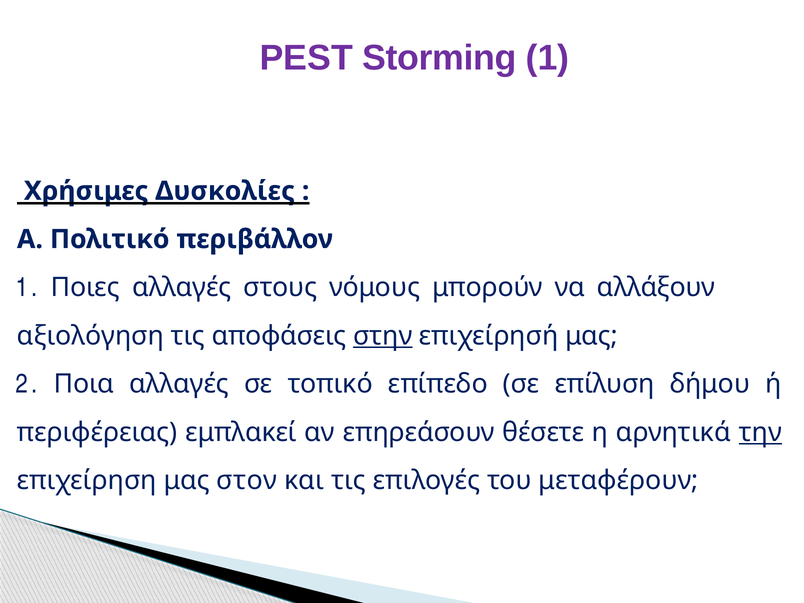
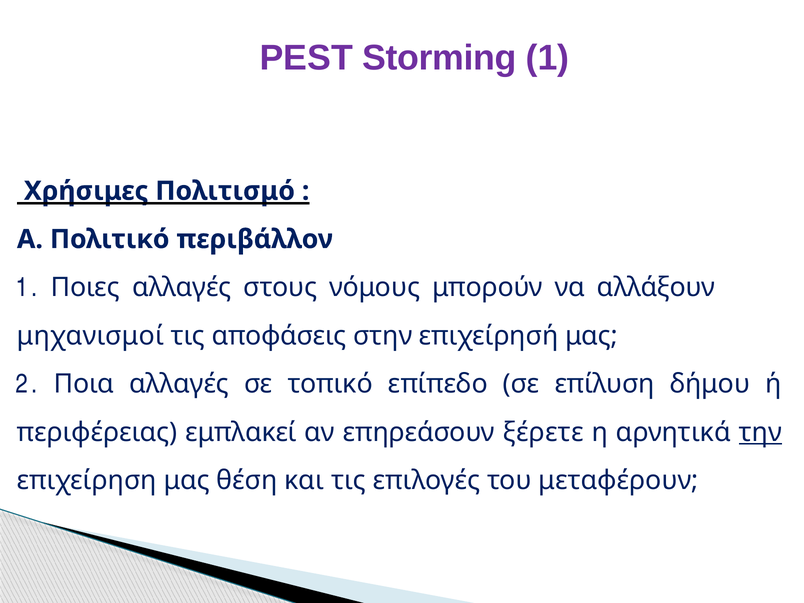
Δυσκολίες: Δυσκολίες -> Πολιτισμό
αξιολόγηση: αξιολόγηση -> μηχανισμοί
στην underline: present -> none
θέσετε: θέσετε -> ξέρετε
στον: στον -> θέση
